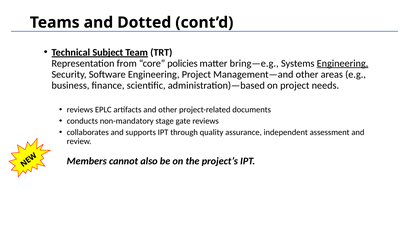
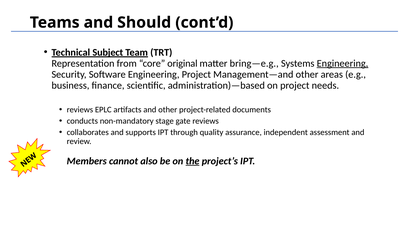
Dotted: Dotted -> Should
policies: policies -> original
the underline: none -> present
